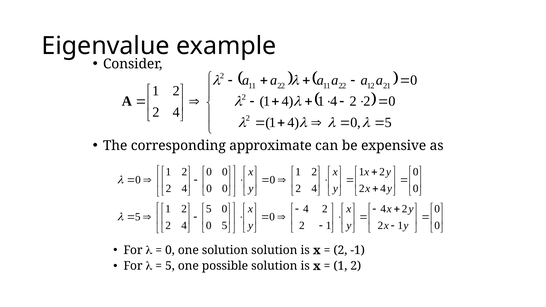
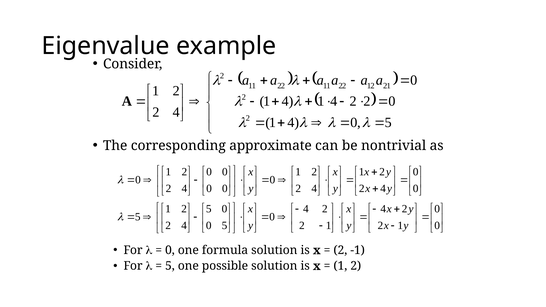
expensive: expensive -> nontrivial
one solution: solution -> formula
